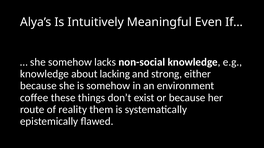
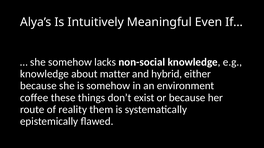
lacking: lacking -> matter
strong: strong -> hybrid
